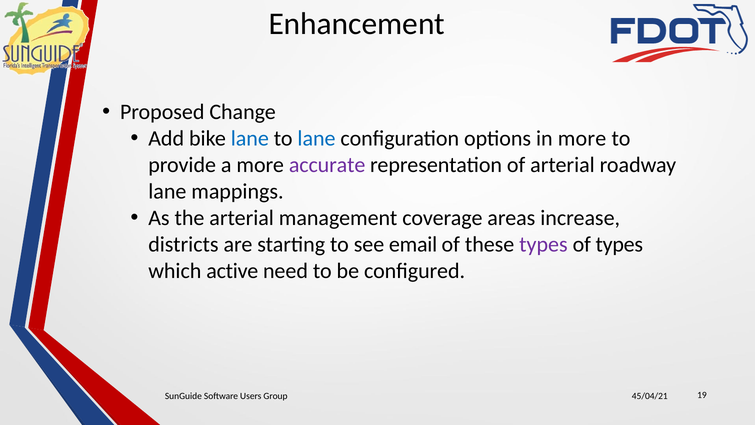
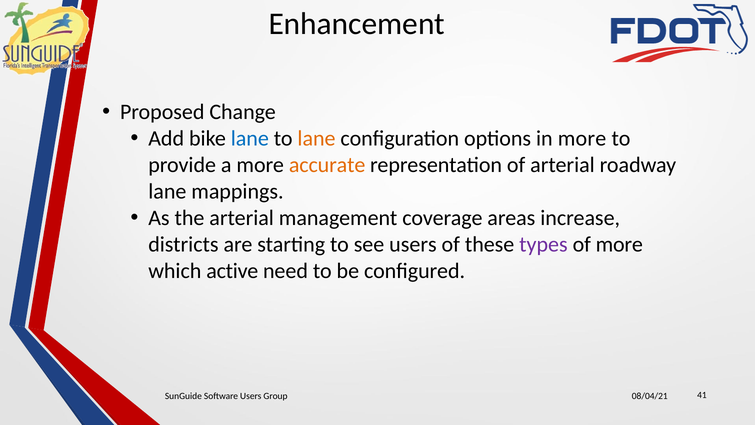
lane at (317, 139) colour: blue -> orange
accurate colour: purple -> orange
see email: email -> users
of types: types -> more
45/04/21: 45/04/21 -> 08/04/21
19: 19 -> 41
